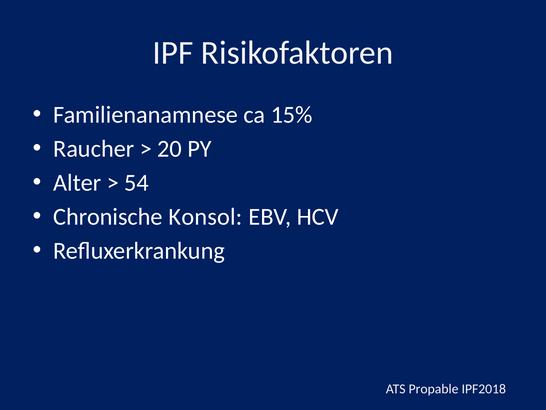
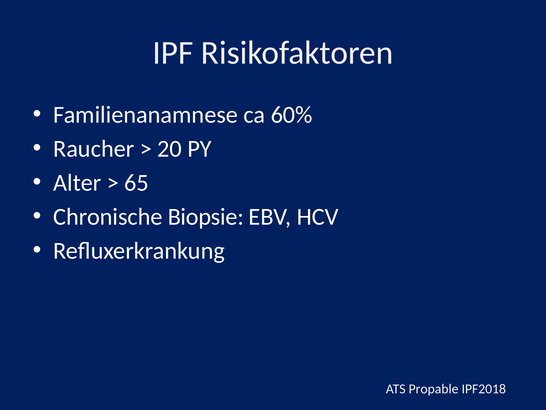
15%: 15% -> 60%
54: 54 -> 65
Konsol: Konsol -> Biopsie
